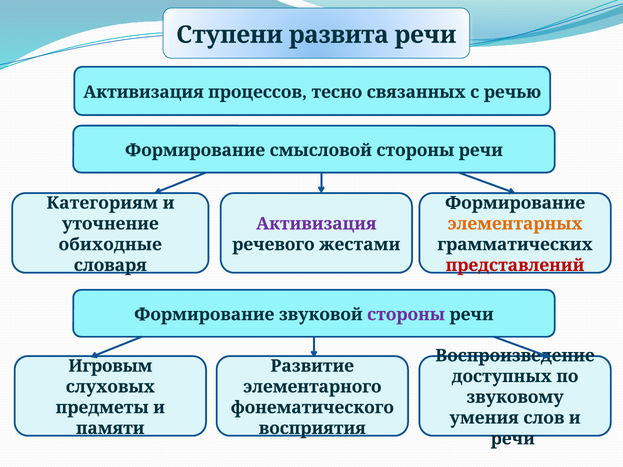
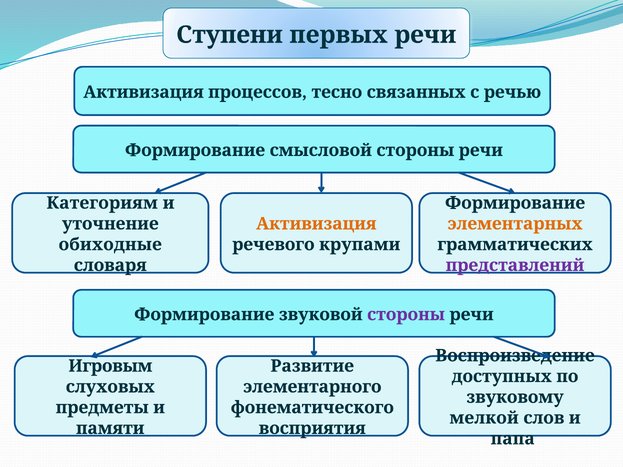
развита: развита -> первых
Активизация at (316, 224) colour: purple -> orange
жестами: жестами -> крупами
представлений colour: red -> purple
умения: умения -> мелкой
речи at (513, 439): речи -> папа
